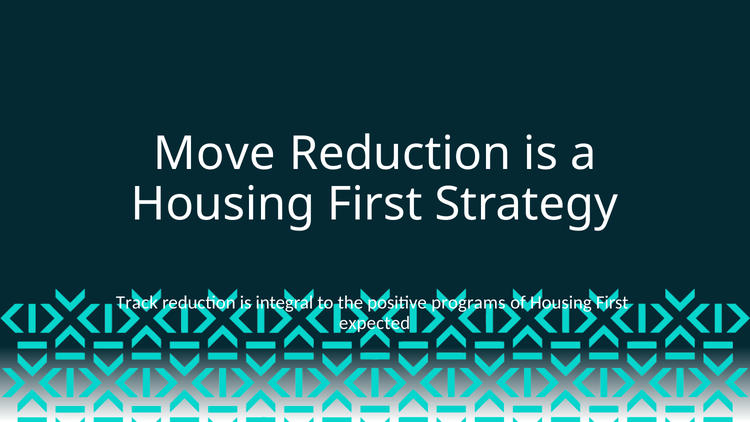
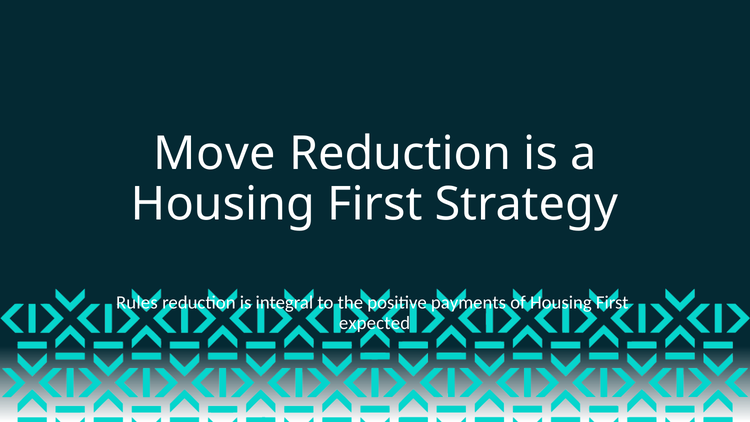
Track: Track -> Rules
programs: programs -> payments
